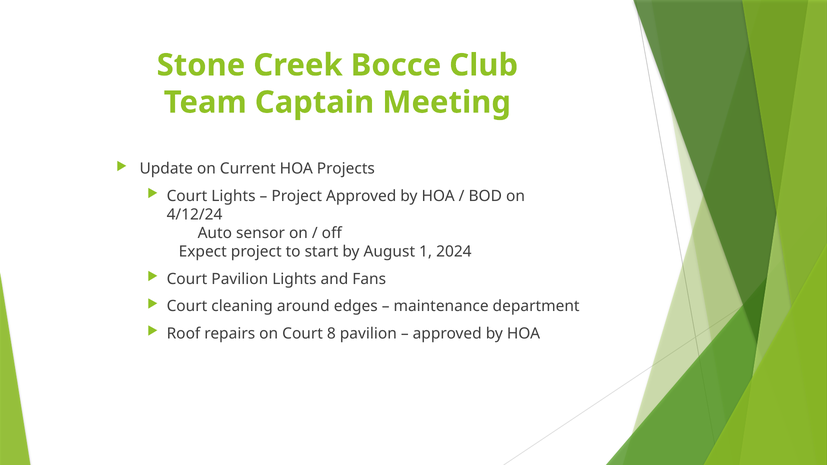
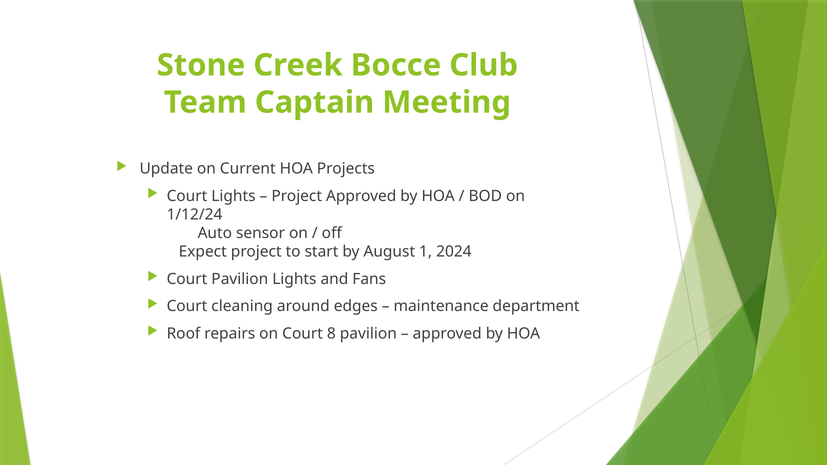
4/12/24: 4/12/24 -> 1/12/24
